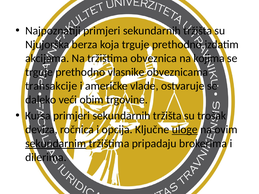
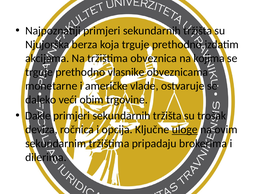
transakcije: transakcije -> monetarne
Kursa: Kursa -> Dakle
sekundarnim underline: present -> none
